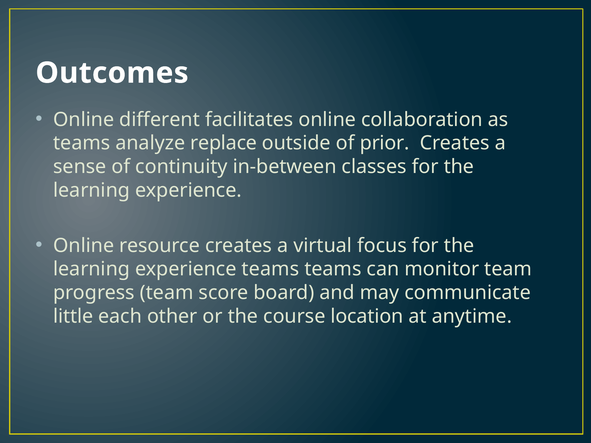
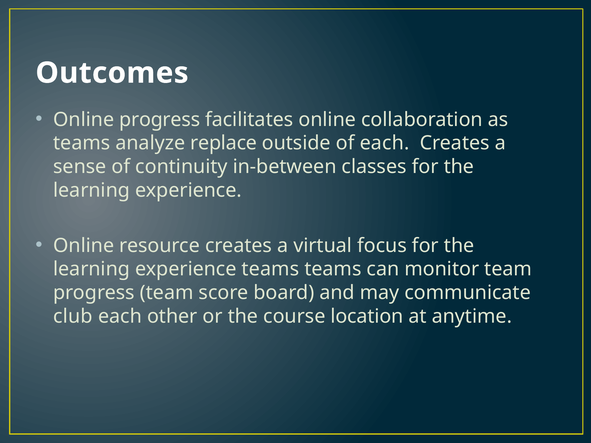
Online different: different -> progress
of prior: prior -> each
little: little -> club
